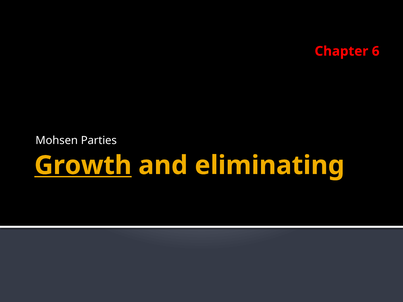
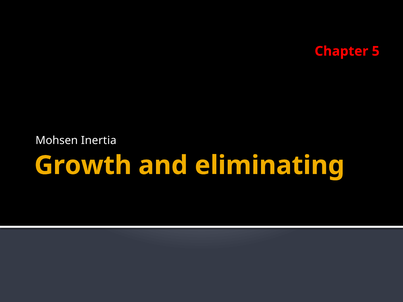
6: 6 -> 5
Parties: Parties -> Inertia
Growth underline: present -> none
